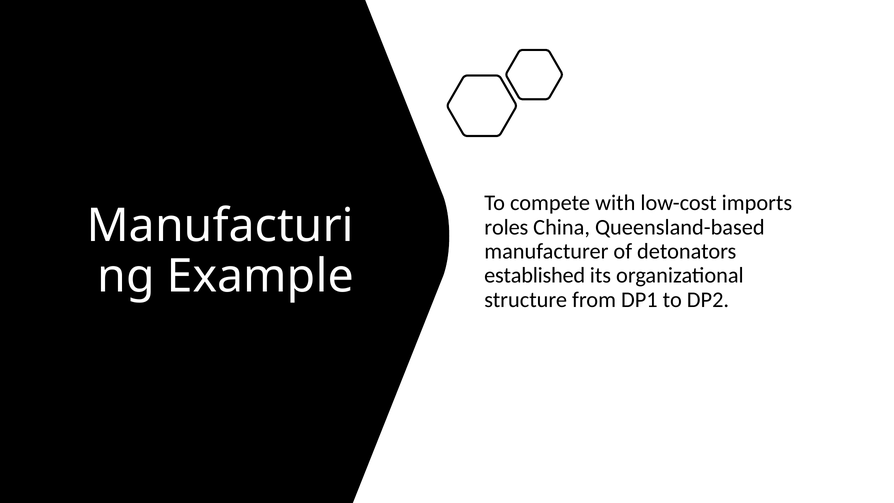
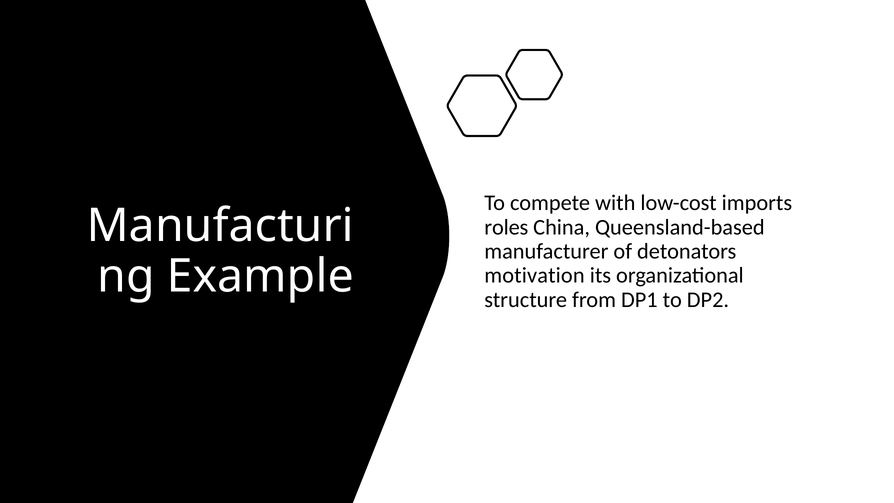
established: established -> motivation
